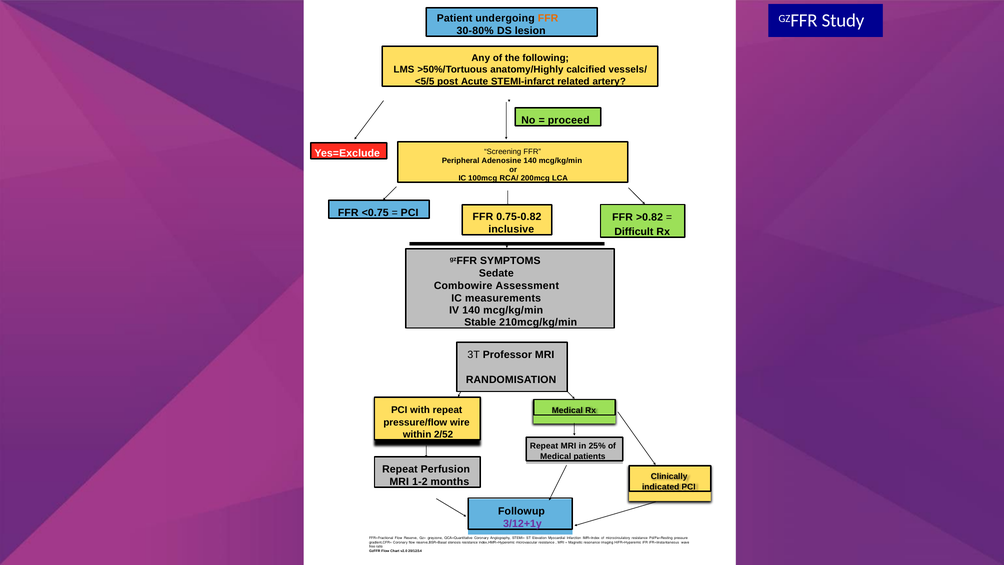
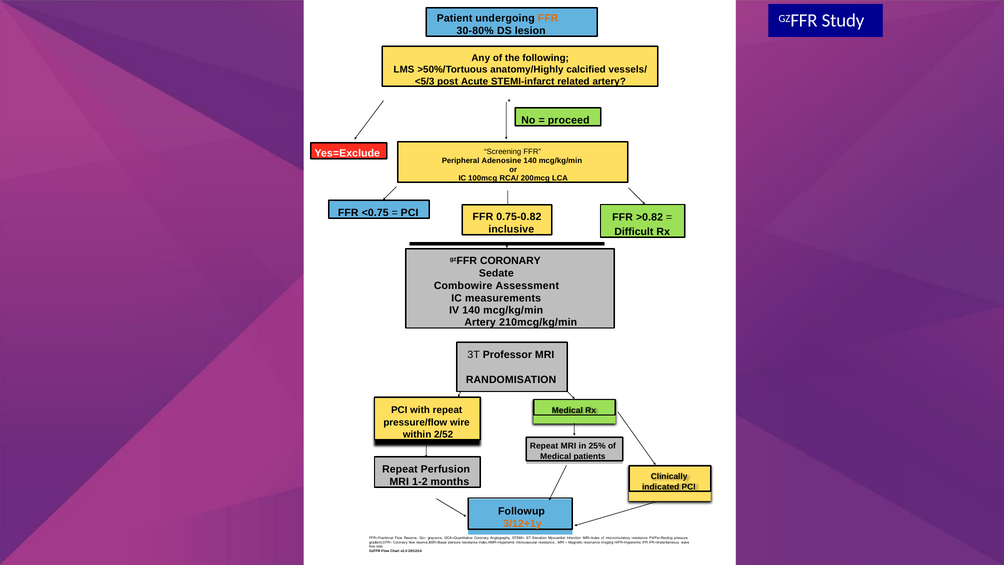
<5/5: <5/5 -> <5/3
gzFFR SYMPTOMS: SYMPTOMS -> CORONARY
Stable at (480, 322): Stable -> Artery
3/12+1y colour: purple -> orange
